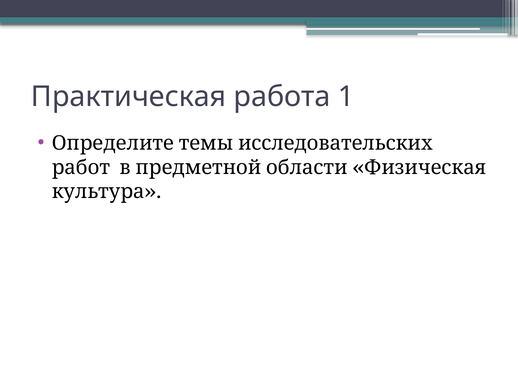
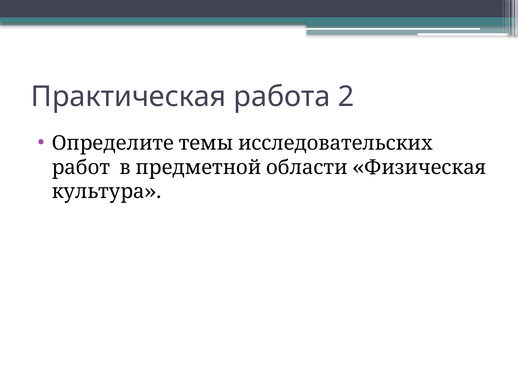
1: 1 -> 2
